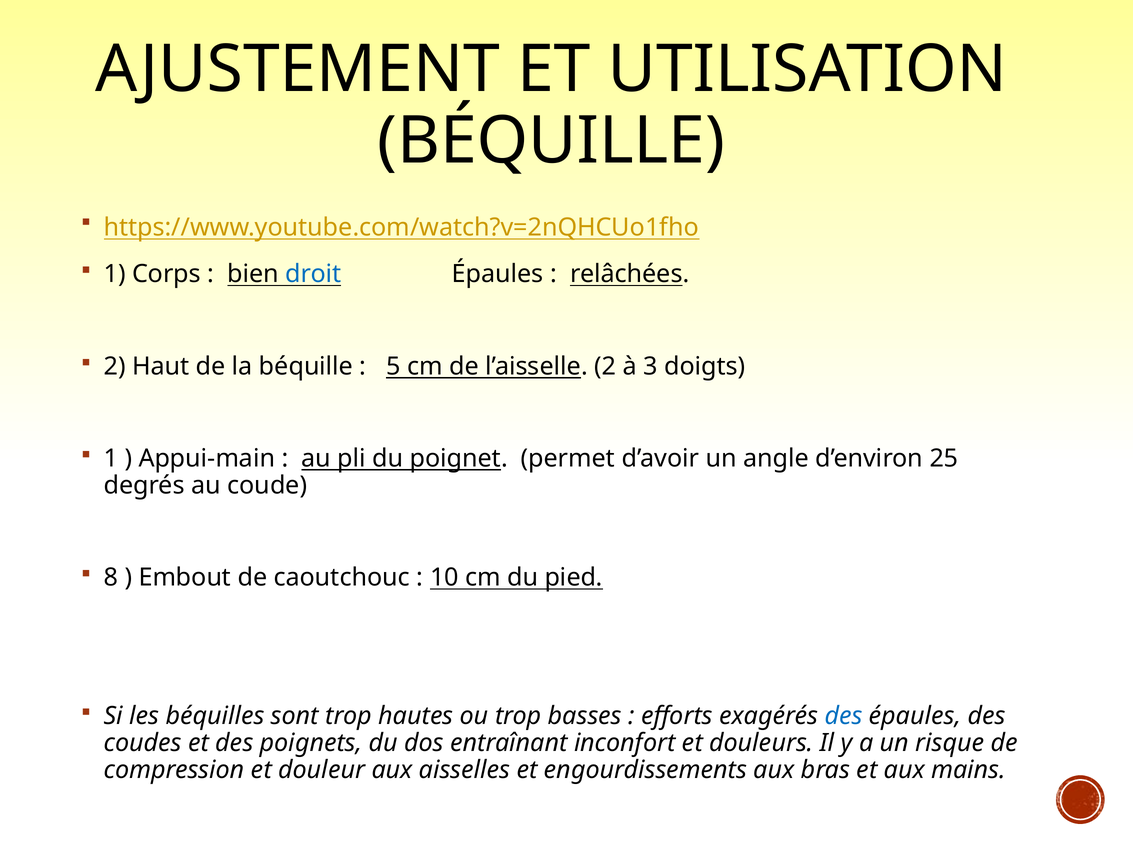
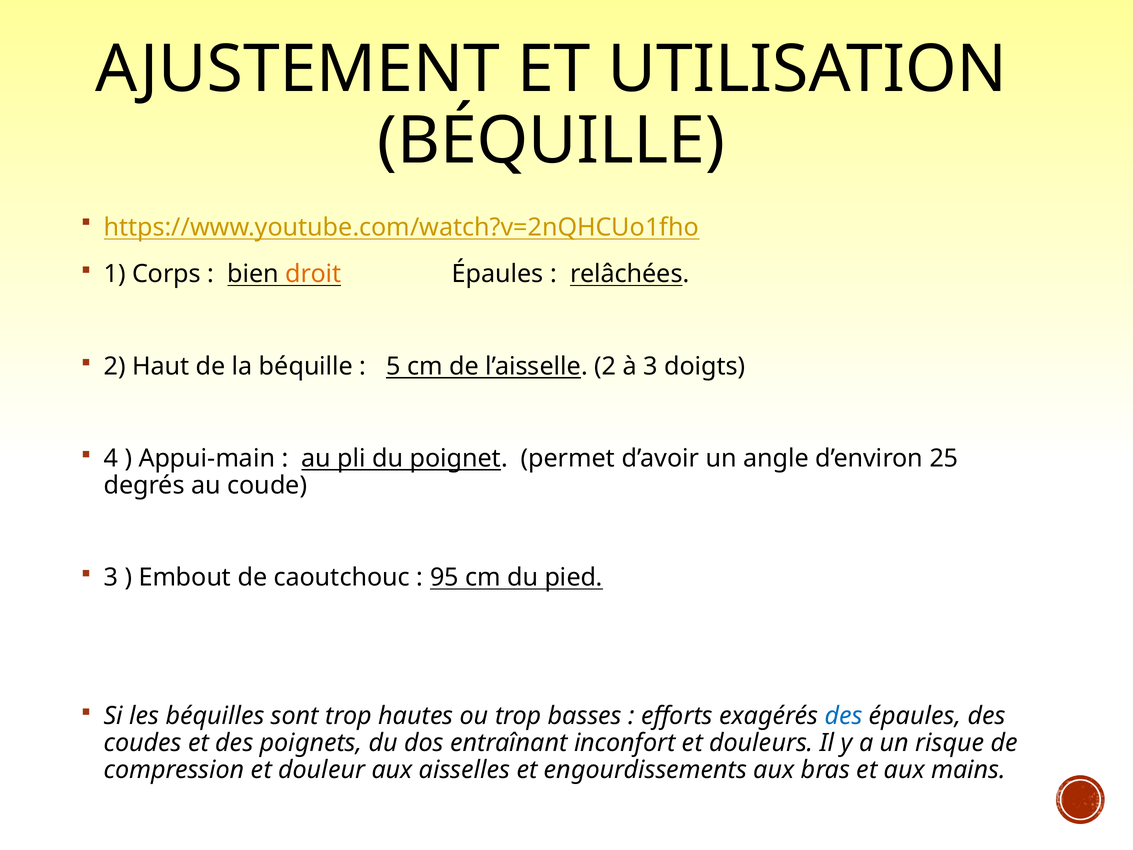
droit colour: blue -> orange
1 at (111, 458): 1 -> 4
8 at (111, 577): 8 -> 3
10: 10 -> 95
